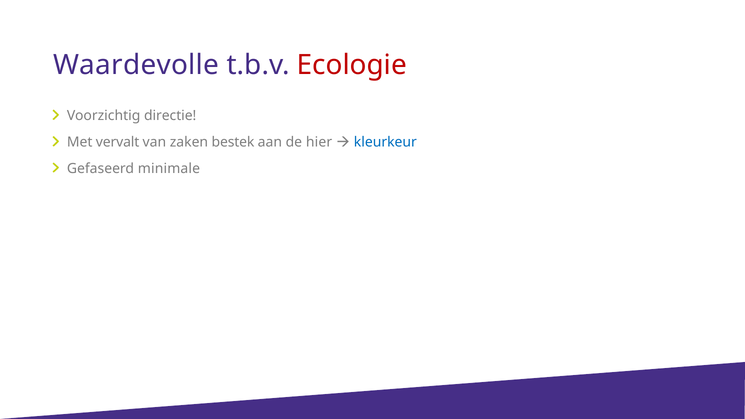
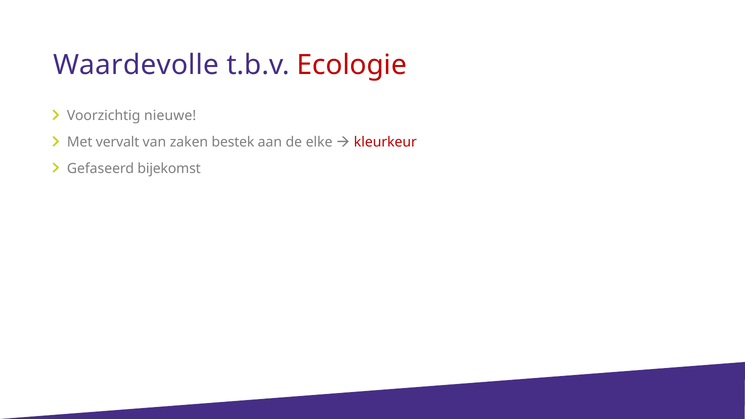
directie: directie -> nieuwe
hier: hier -> elke
kleurkeur colour: blue -> red
minimale: minimale -> bijekomst
